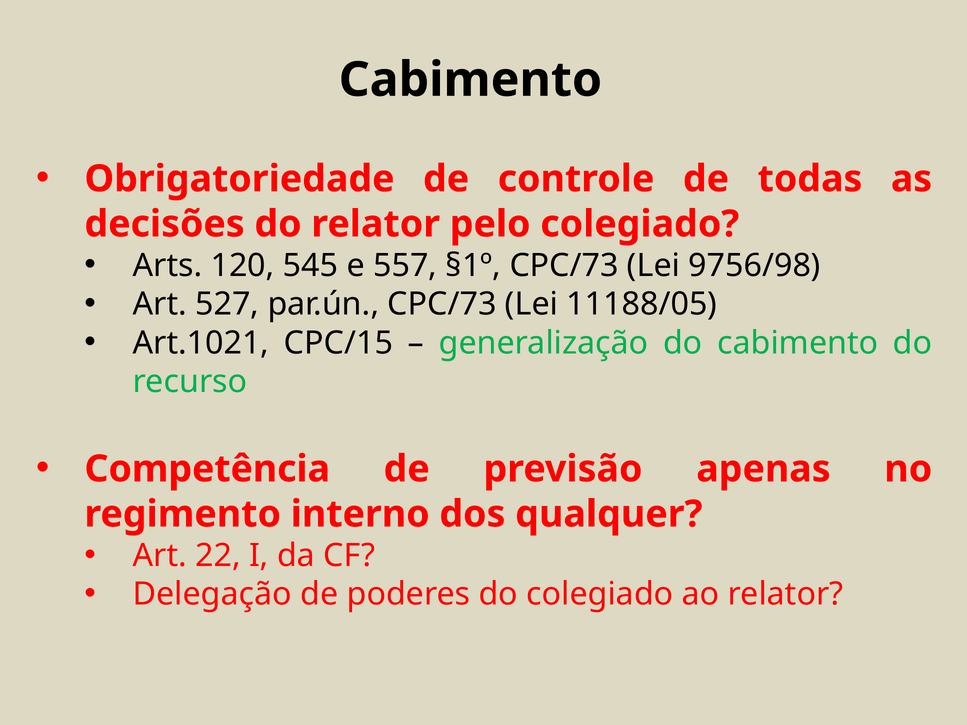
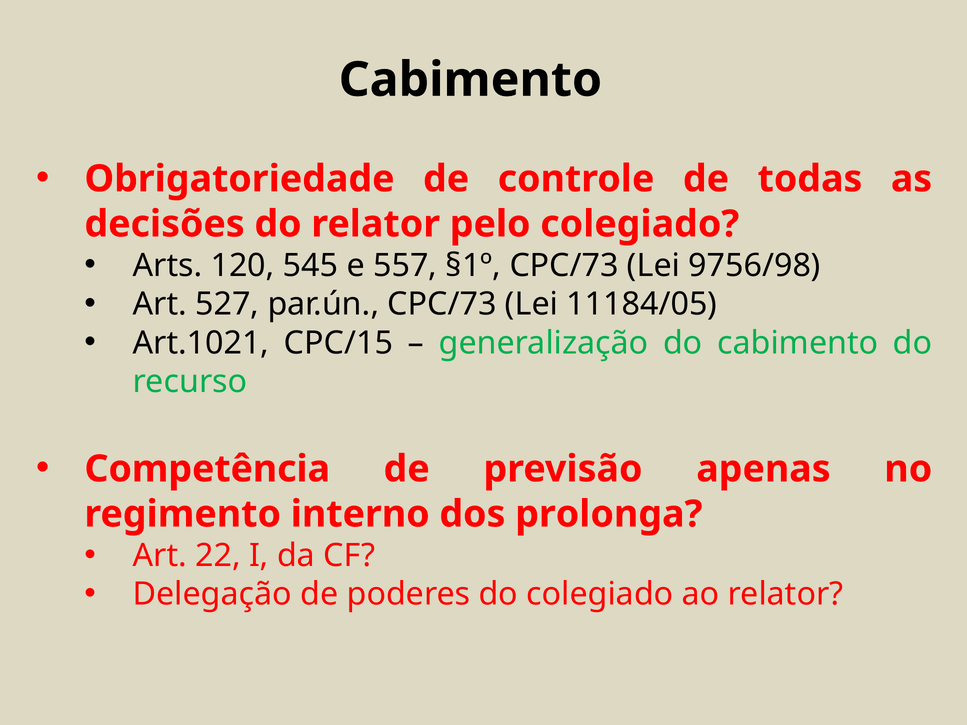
11188/05: 11188/05 -> 11184/05
qualquer: qualquer -> prolonga
